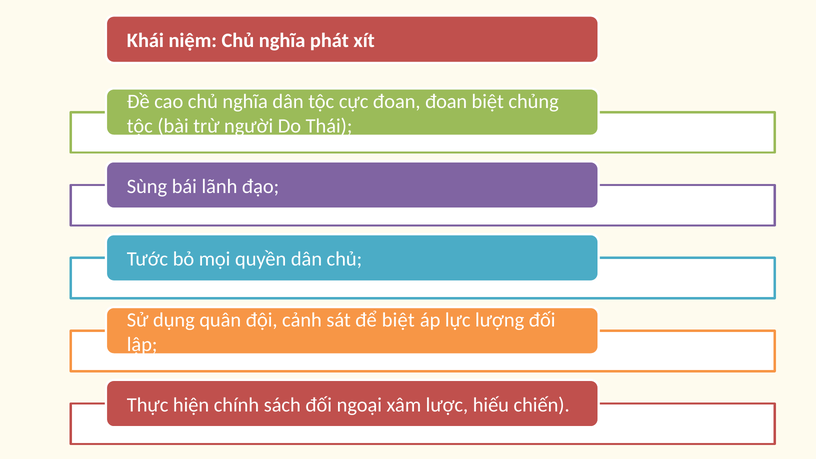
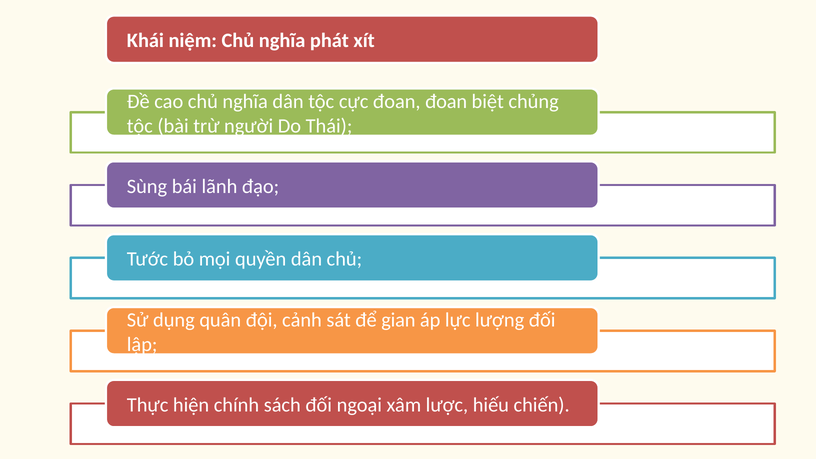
để biệt: biệt -> gian
